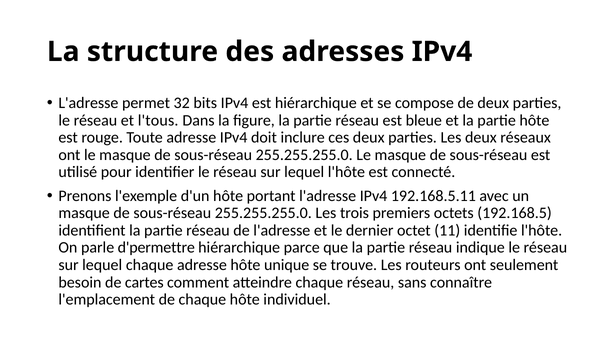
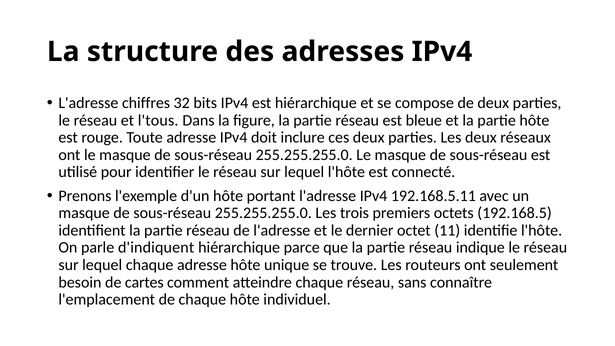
permet: permet -> chiffres
d'permettre: d'permettre -> d'indiquent
